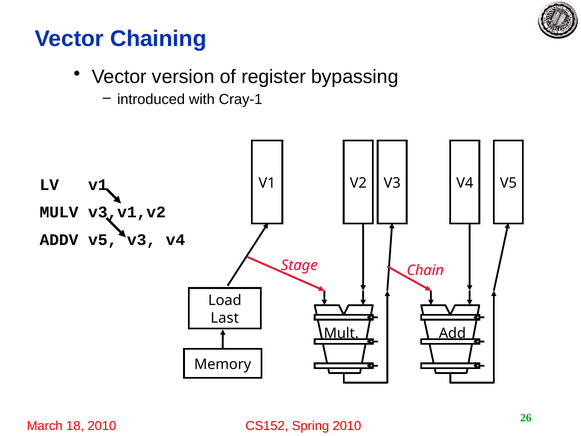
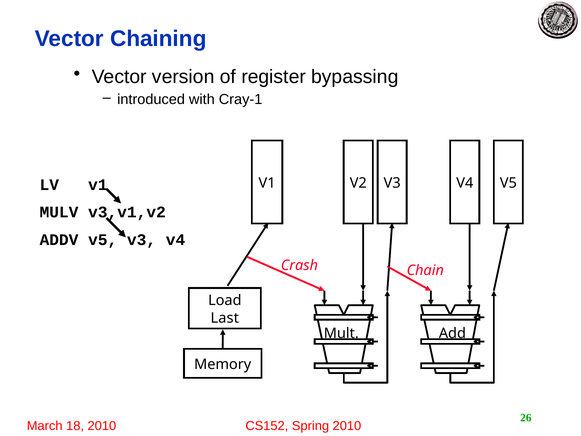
Stage: Stage -> Crash
